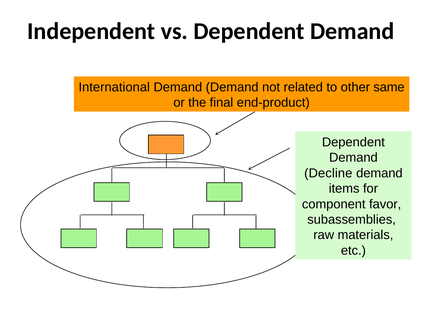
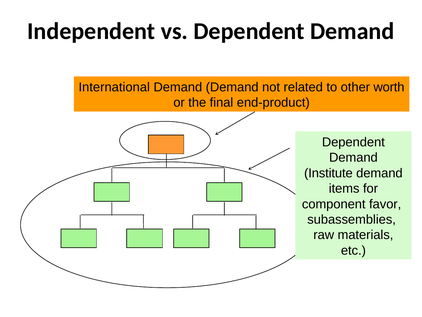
same: same -> worth
Decline: Decline -> Institute
